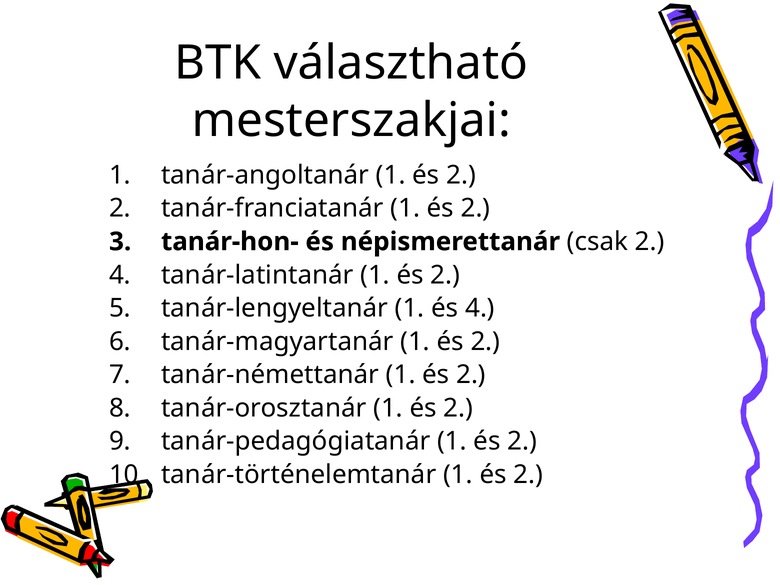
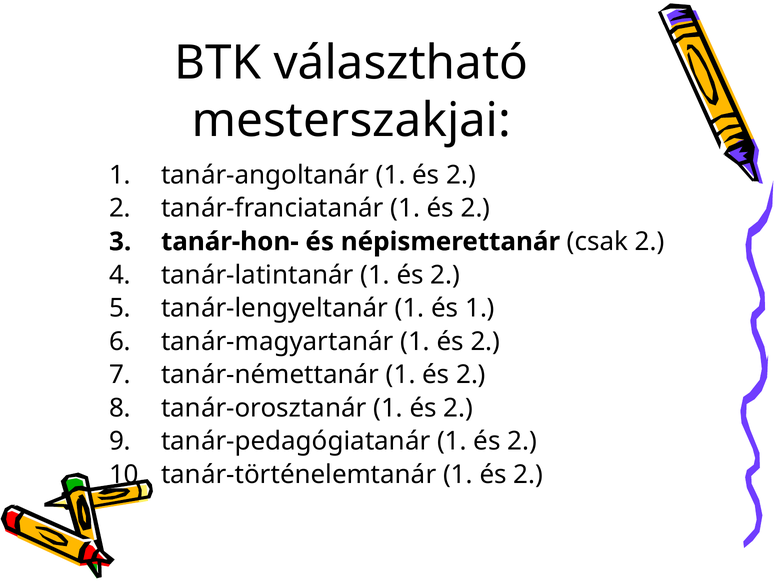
és 4: 4 -> 1
